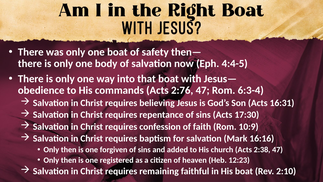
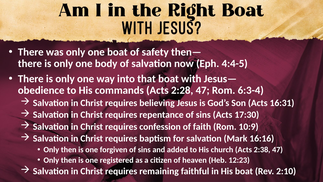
2:76: 2:76 -> 2:28
